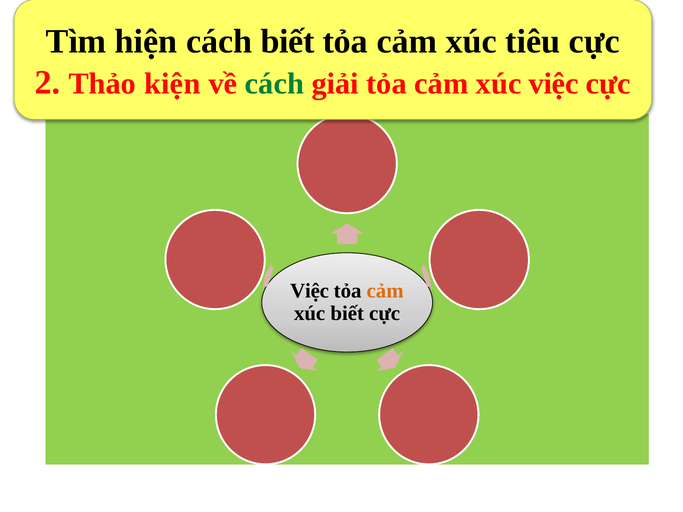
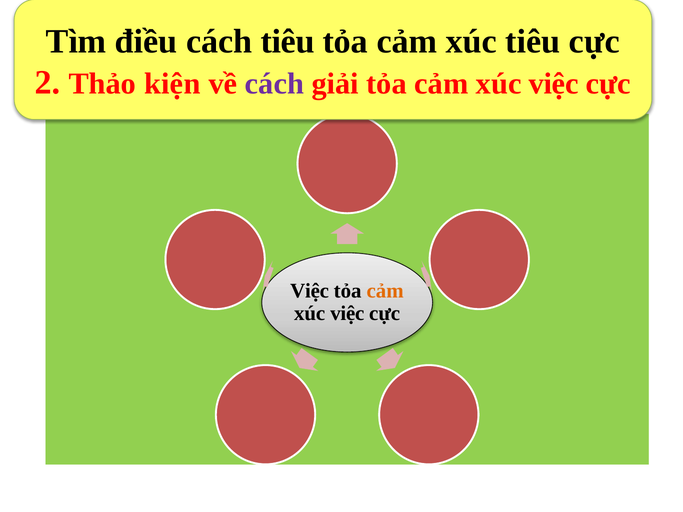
hiện: hiện -> điều
cách biết: biết -> tiêu
cách at (274, 84) colour: green -> purple
biết at (347, 314): biết -> việc
